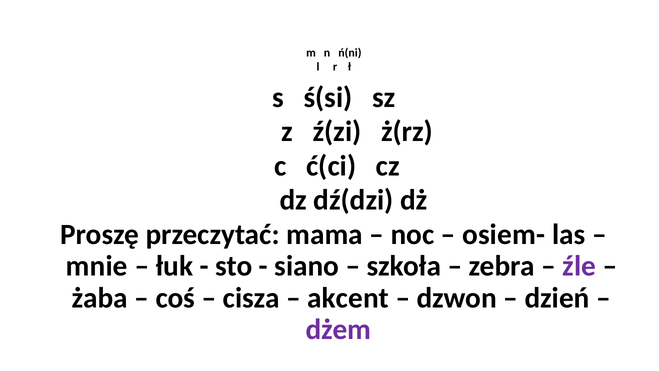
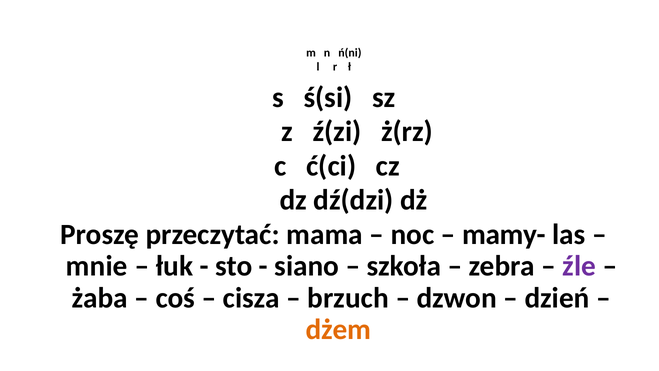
osiem-: osiem- -> mamy-
akcent: akcent -> brzuch
dżem colour: purple -> orange
